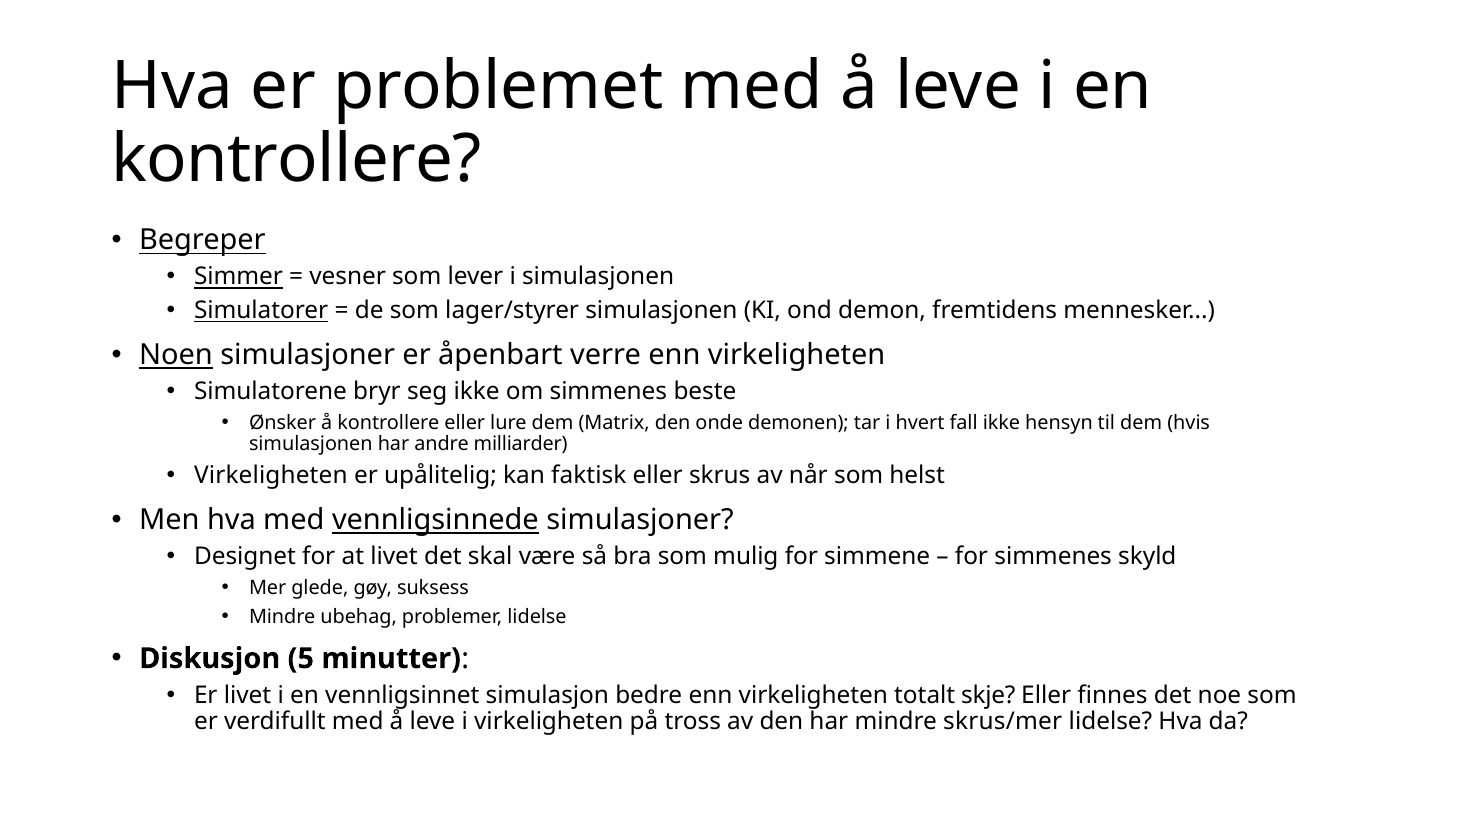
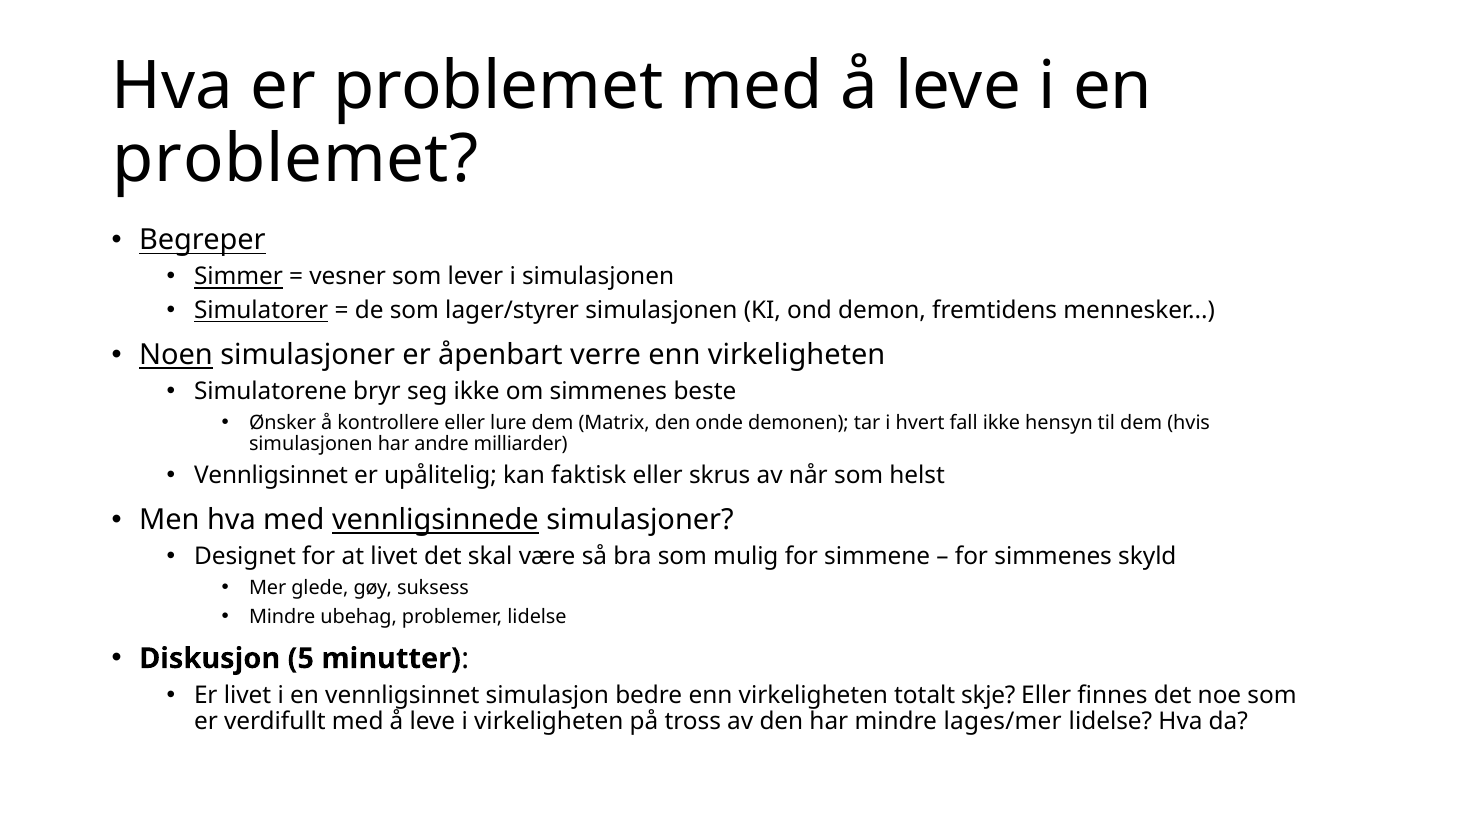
kontrollere at (297, 159): kontrollere -> problemet
Virkeligheten at (271, 476): Virkeligheten -> Vennligsinnet
skrus/mer: skrus/mer -> lages/mer
